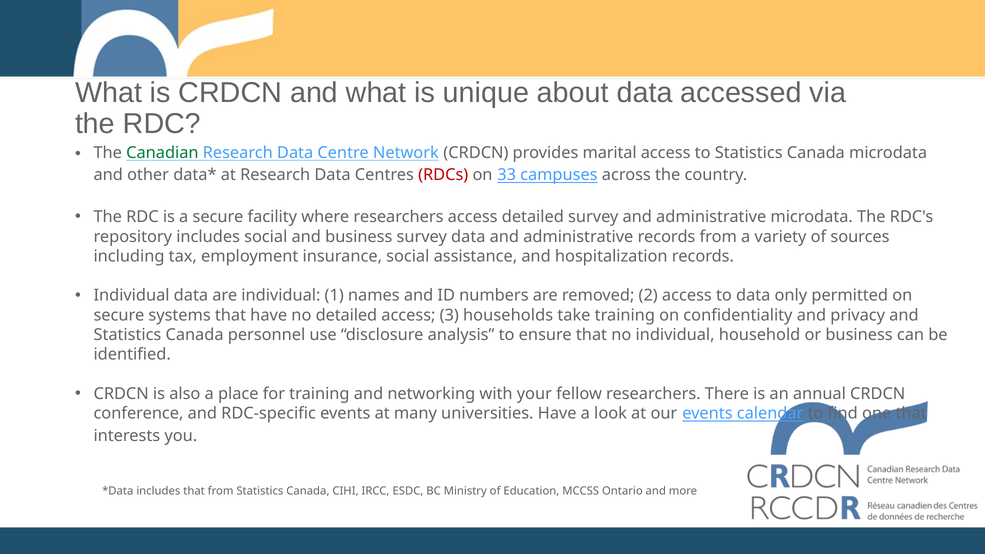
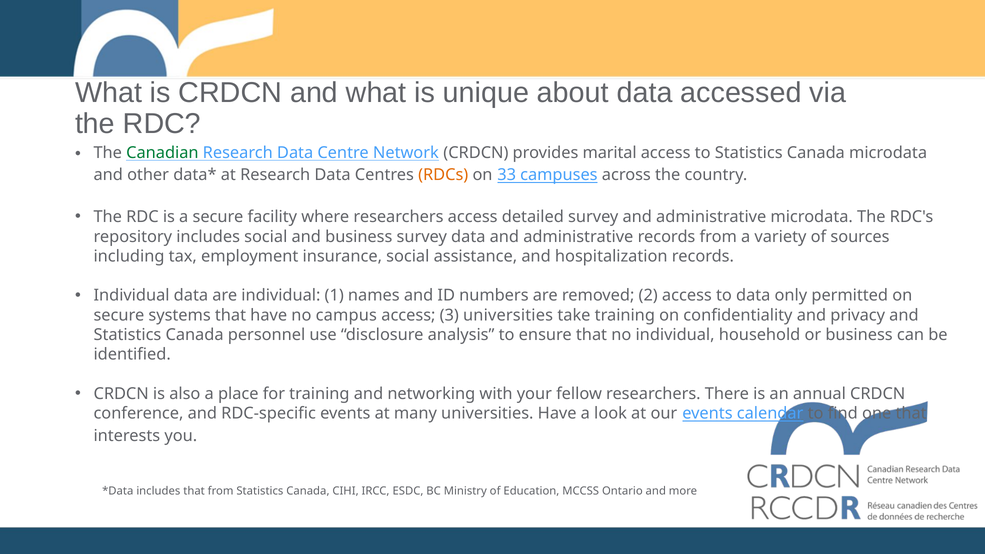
RDCs colour: red -> orange
no detailed: detailed -> campus
3 households: households -> universities
